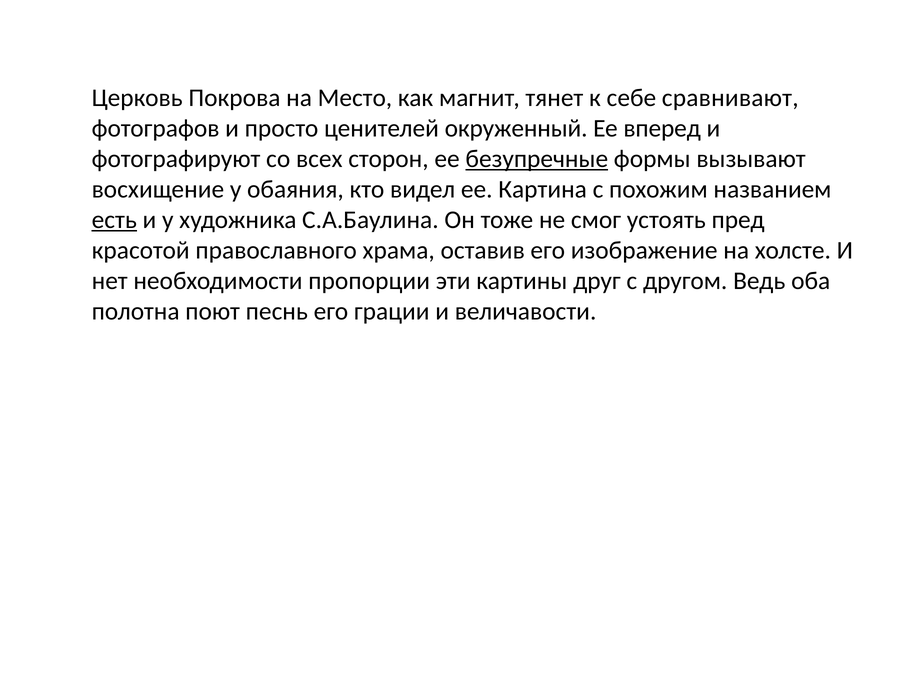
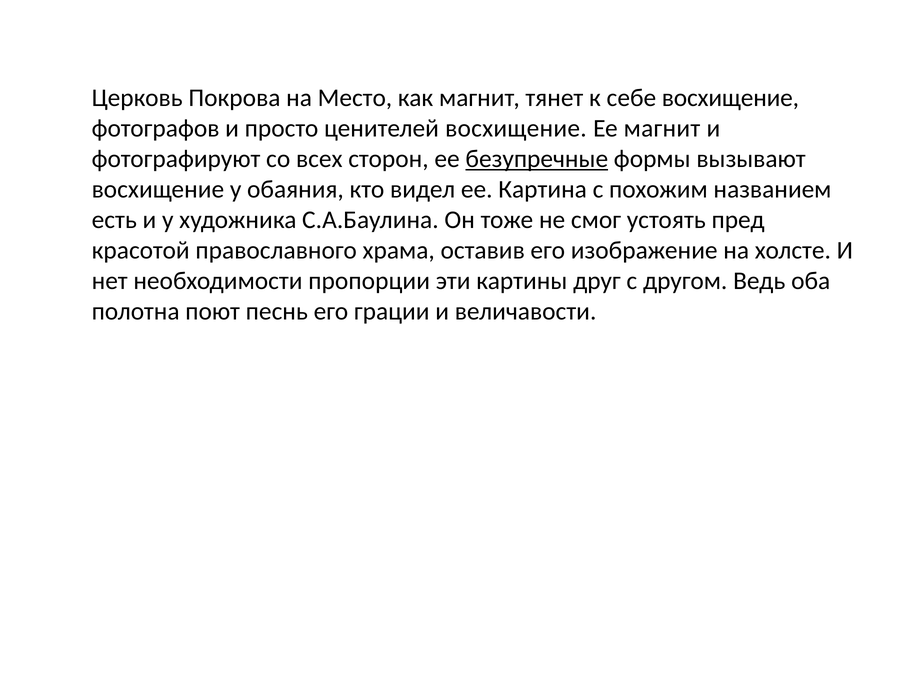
себе сравнивают: сравнивают -> восхищение
ценителей окруженный: окруженный -> восхищение
Ее вперед: вперед -> магнит
есть underline: present -> none
